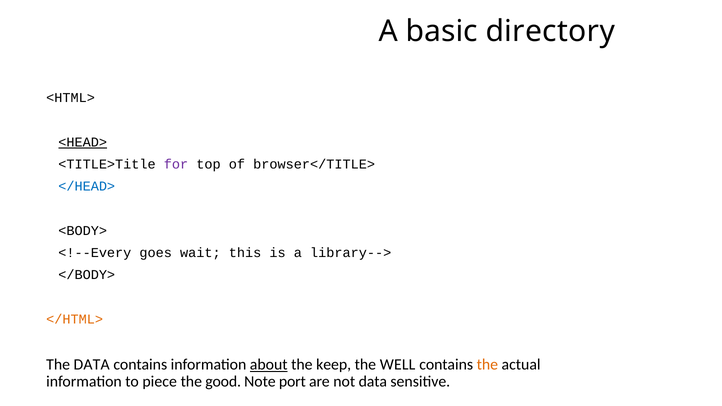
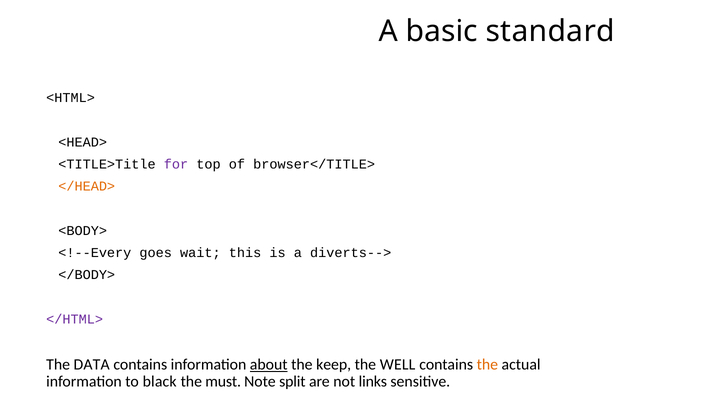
directory: directory -> standard
<HEAD> underline: present -> none
</HEAD> colour: blue -> orange
library-->: library--> -> diverts-->
</HTML> colour: orange -> purple
piece: piece -> black
good: good -> must
port: port -> split
not data: data -> links
